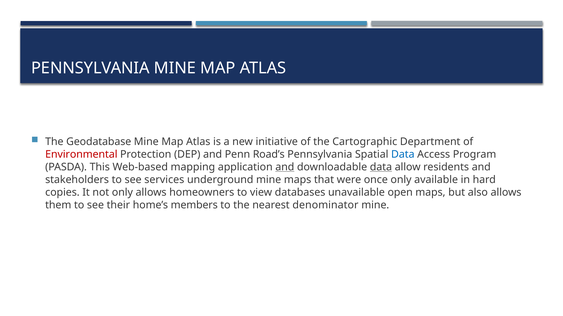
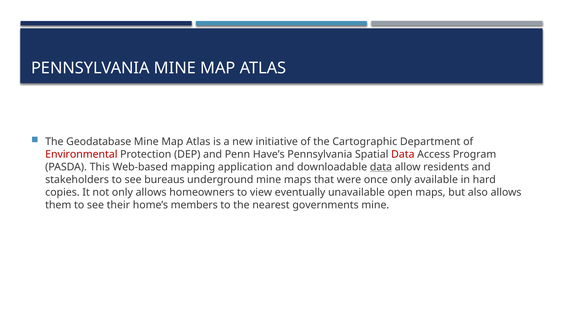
Road’s: Road’s -> Have’s
Data at (403, 155) colour: blue -> red
and at (285, 167) underline: present -> none
services: services -> bureaus
databases: databases -> eventually
denominator: denominator -> governments
